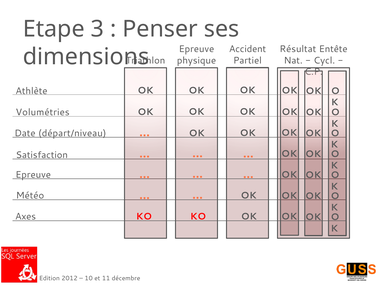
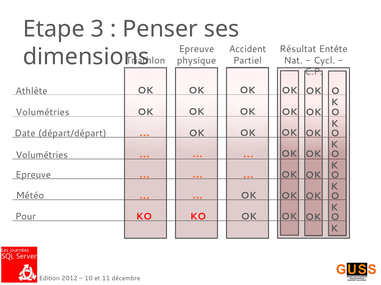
départ/niveau: départ/niveau -> départ/départ
Satisfaction at (42, 155): Satisfaction -> Volumétries
Axes: Axes -> Pour
